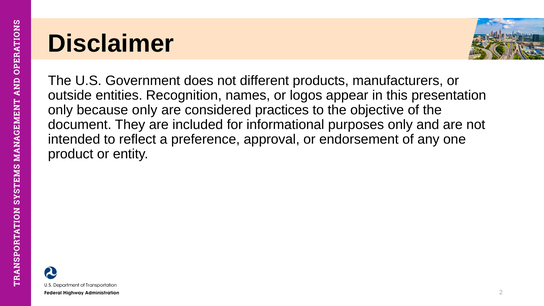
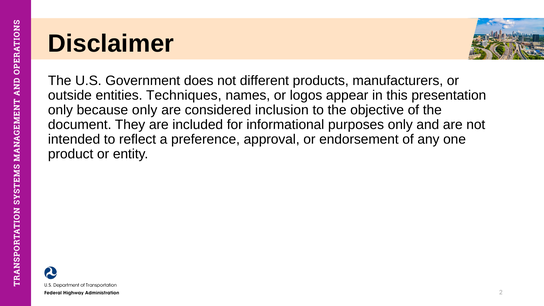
Recognition: Recognition -> Techniques
practices: practices -> inclusion
